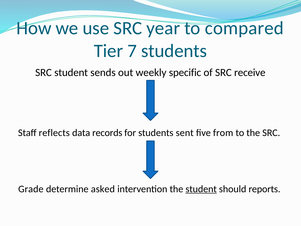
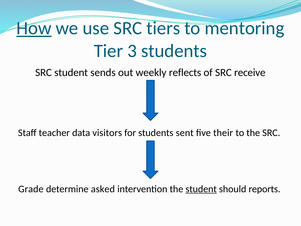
How underline: none -> present
year: year -> tiers
compared: compared -> mentoring
7: 7 -> 3
specific: specific -> reflects
reflects: reflects -> teacher
records: records -> visitors
from: from -> their
